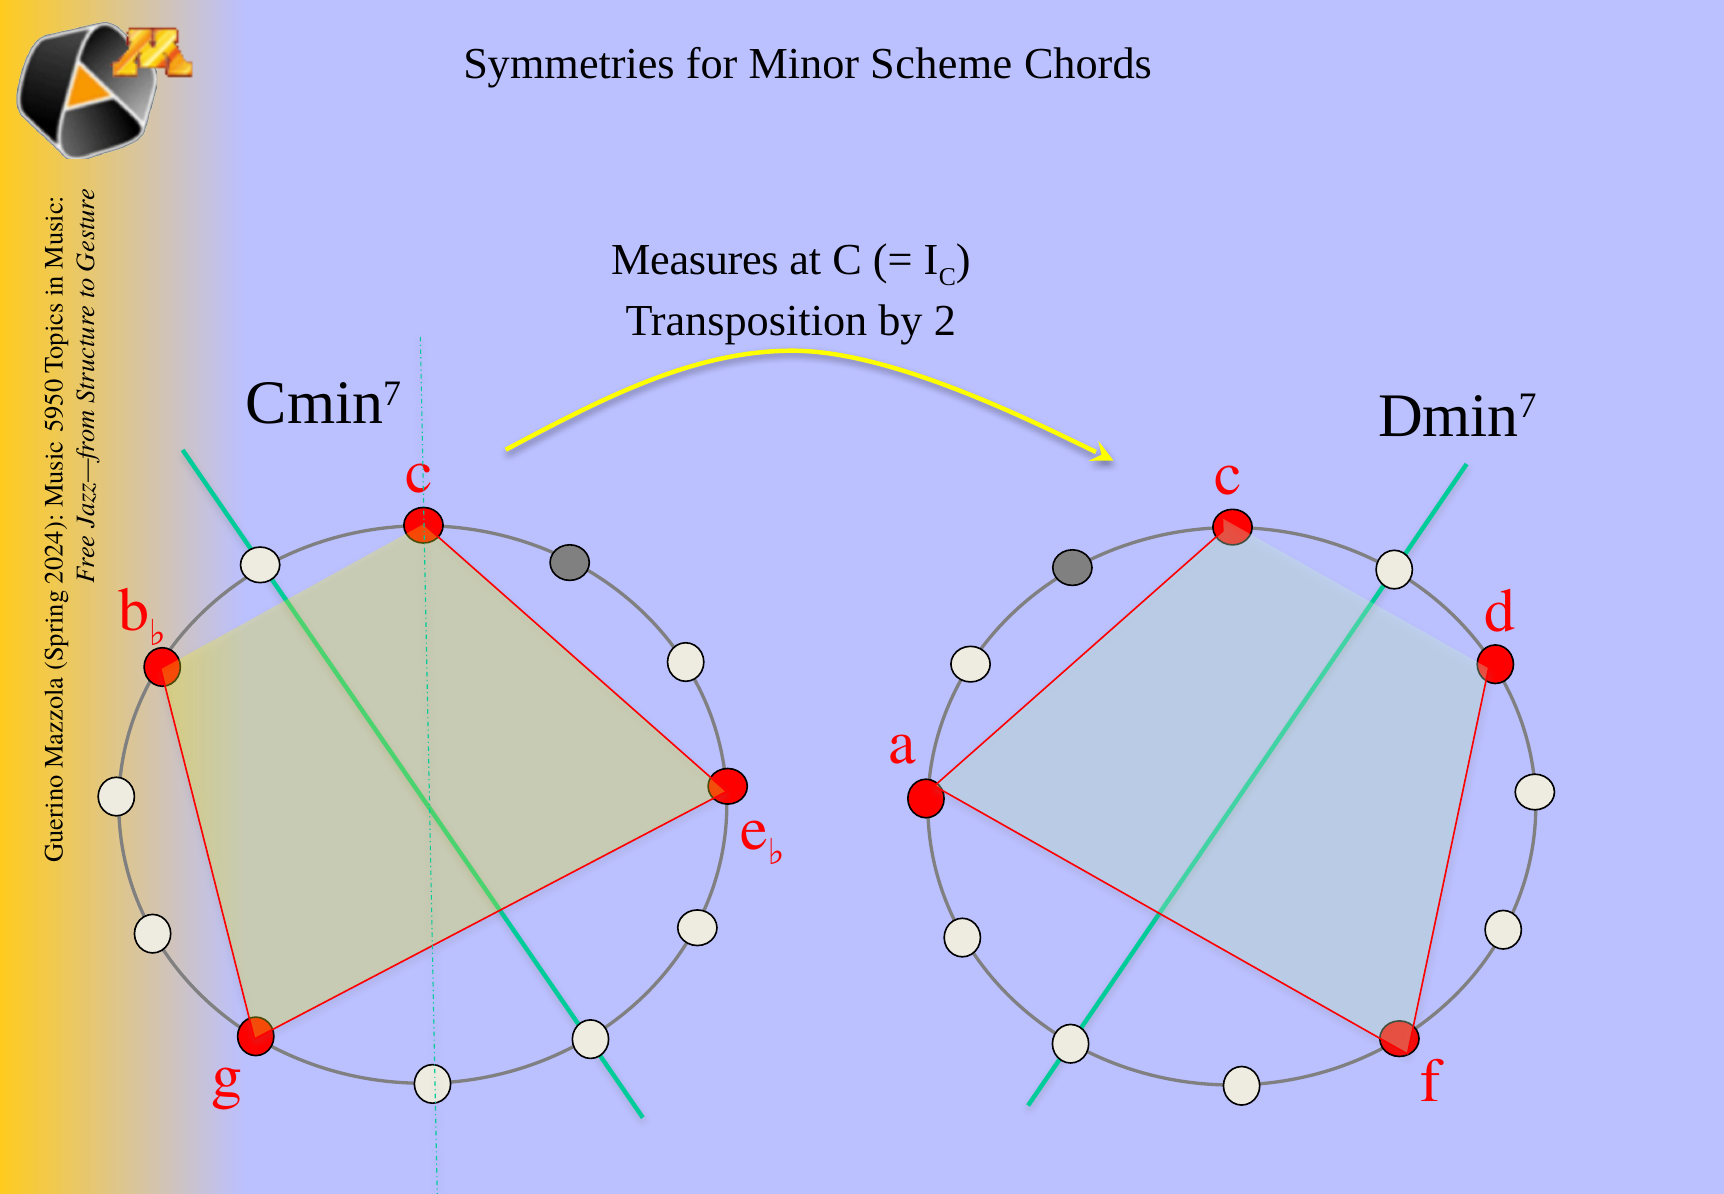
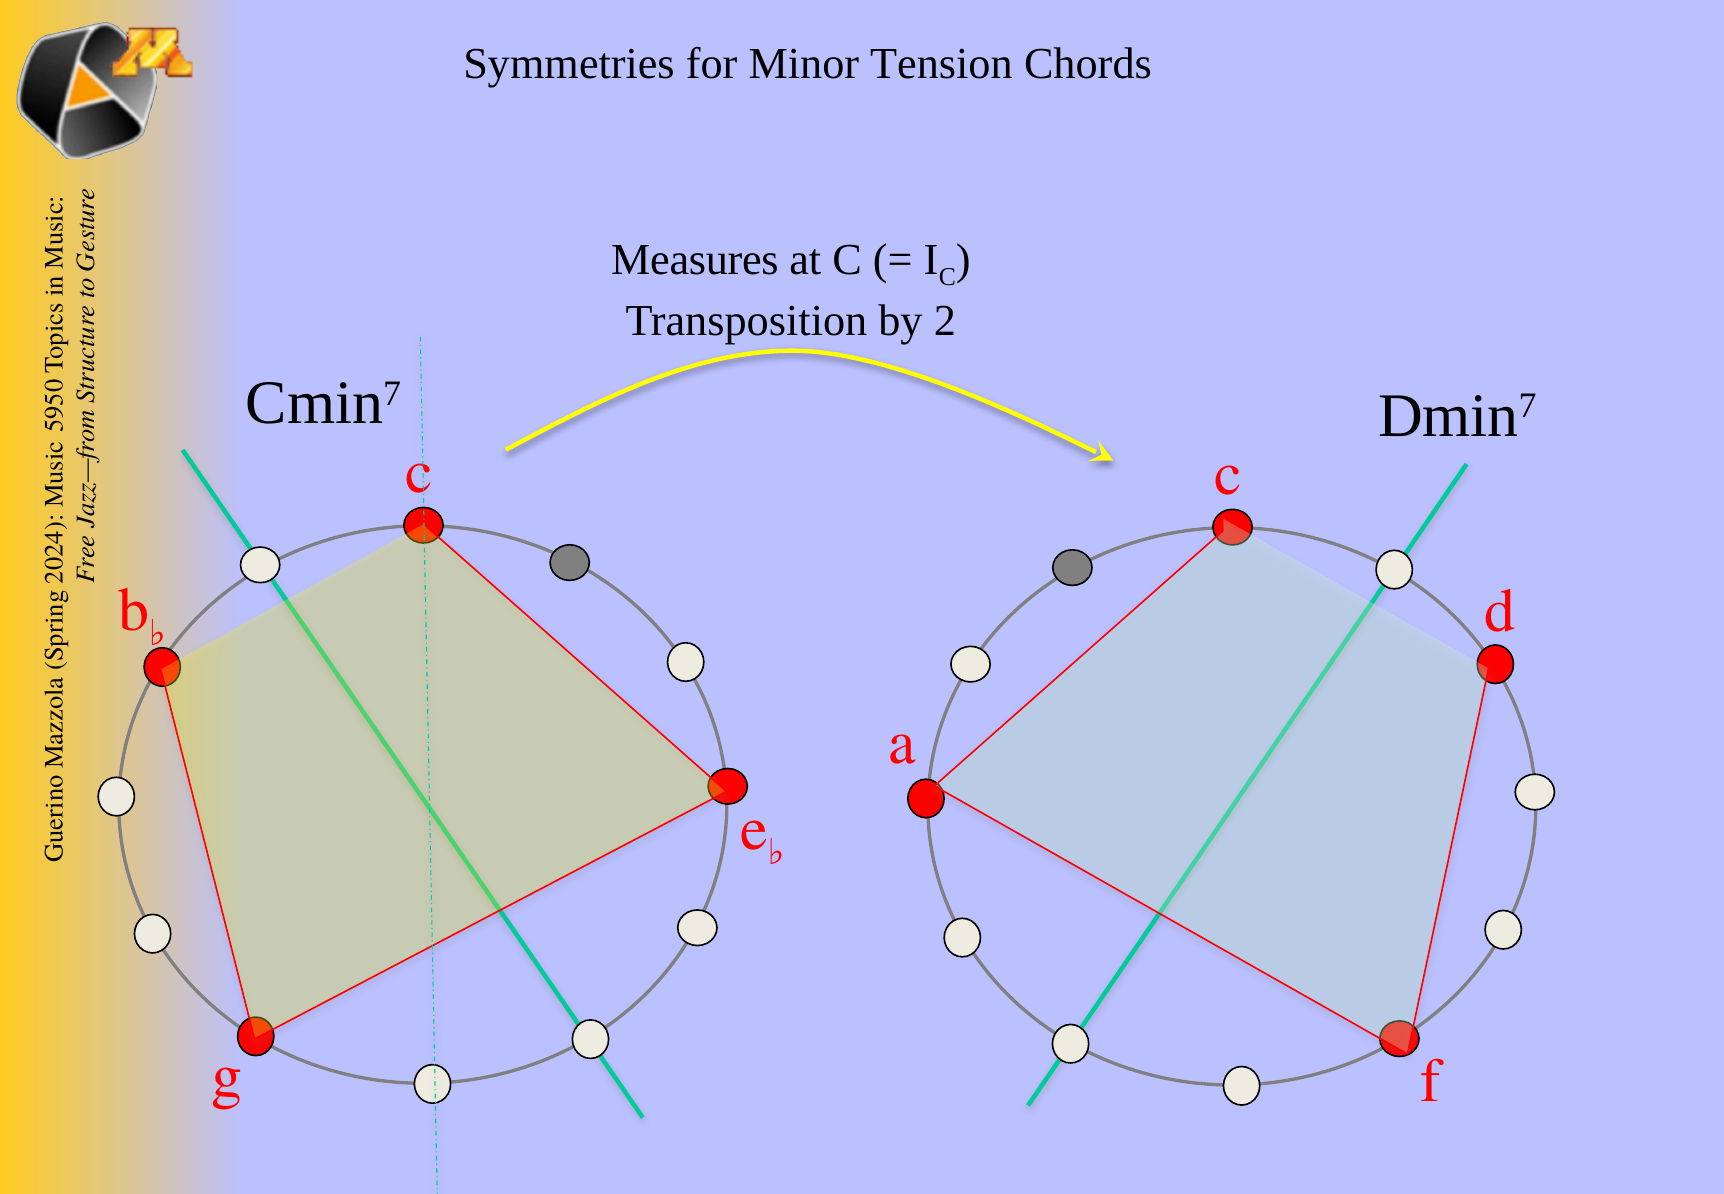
Scheme: Scheme -> Tension
